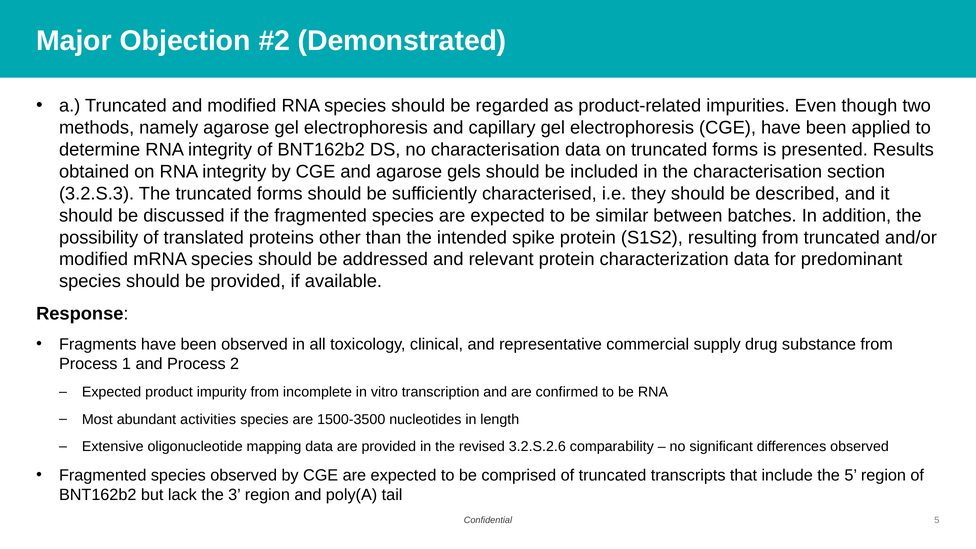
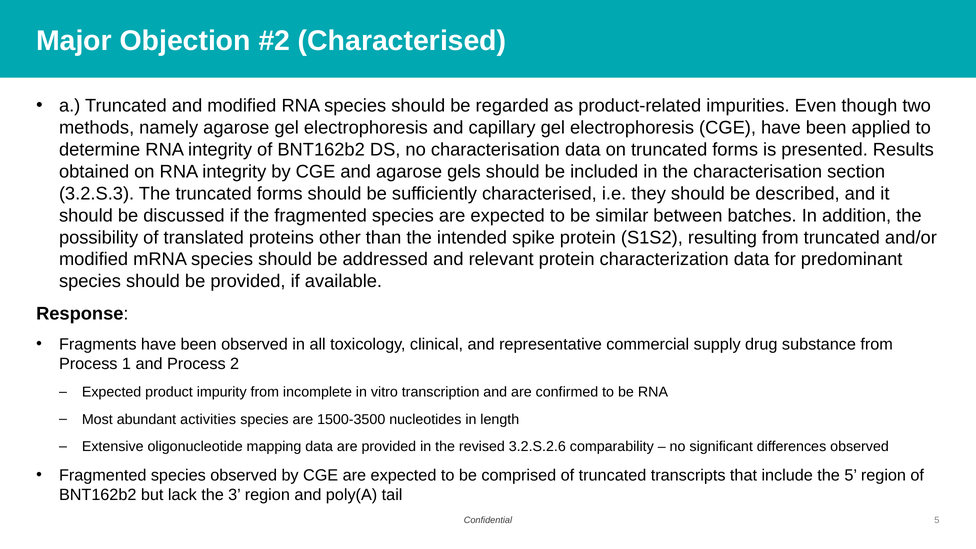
Demonstrated at (402, 41): Demonstrated -> Characterised
